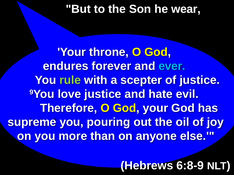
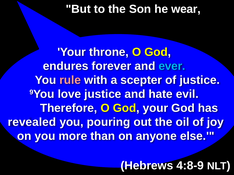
rule colour: light green -> pink
supreme: supreme -> revealed
6:8-9: 6:8-9 -> 4:8-9
